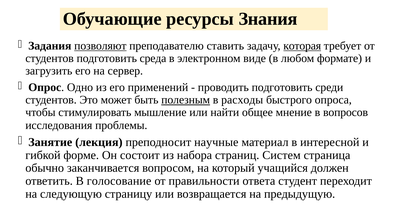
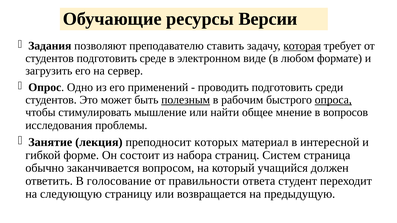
Знания: Знания -> Версии
позволяют underline: present -> none
среда: среда -> среде
расходы: расходы -> рабочим
опроса underline: none -> present
научные: научные -> которых
